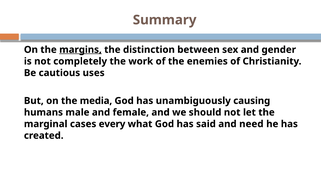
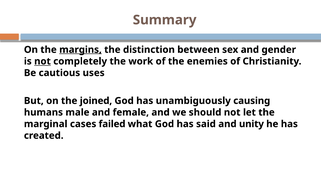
not at (42, 61) underline: none -> present
media: media -> joined
every: every -> failed
need: need -> unity
